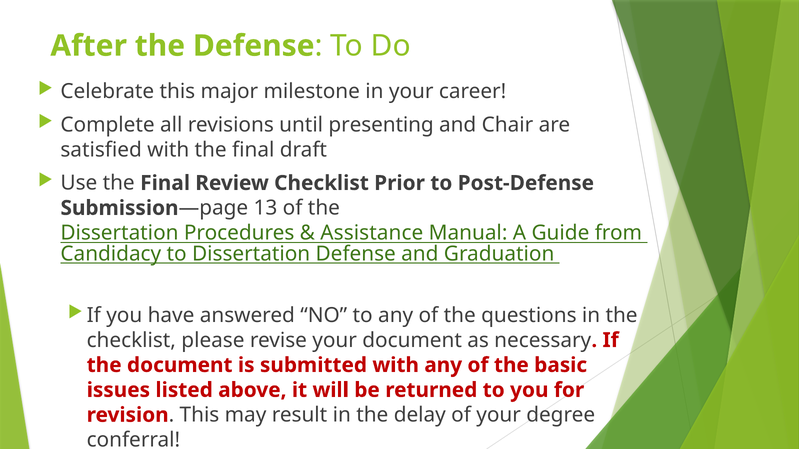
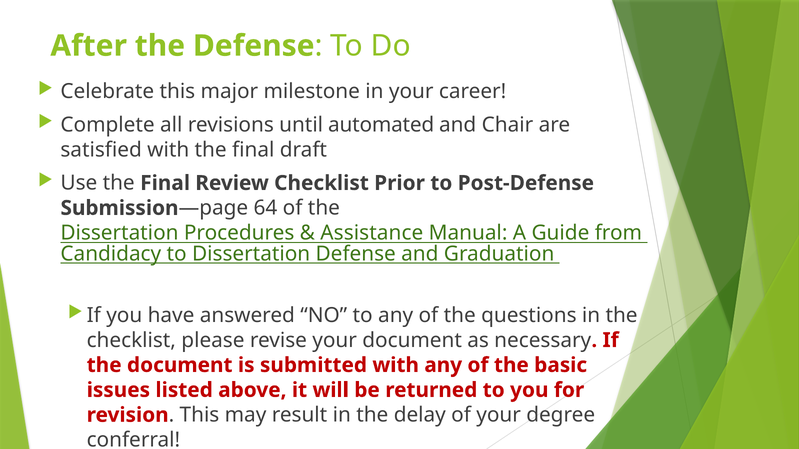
presenting: presenting -> automated
13: 13 -> 64
